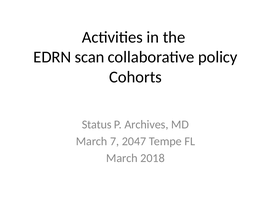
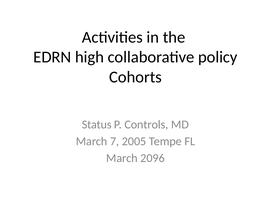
scan: scan -> high
Archives: Archives -> Controls
2047: 2047 -> 2005
2018: 2018 -> 2096
